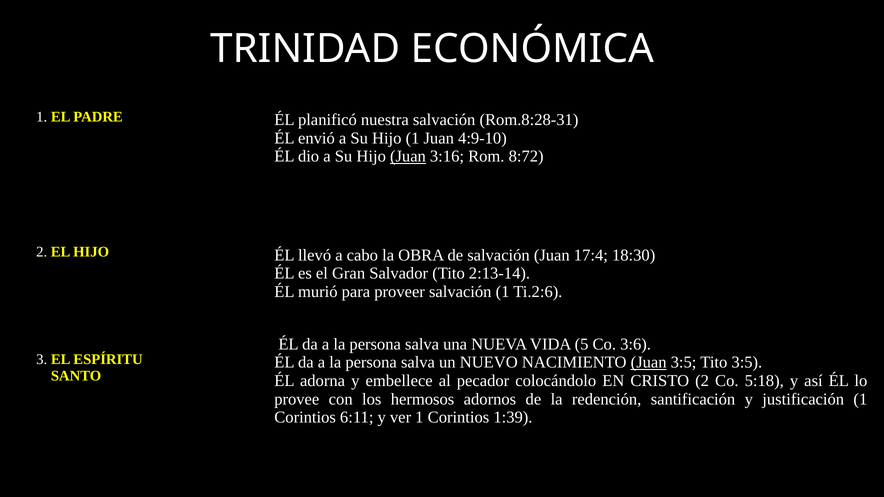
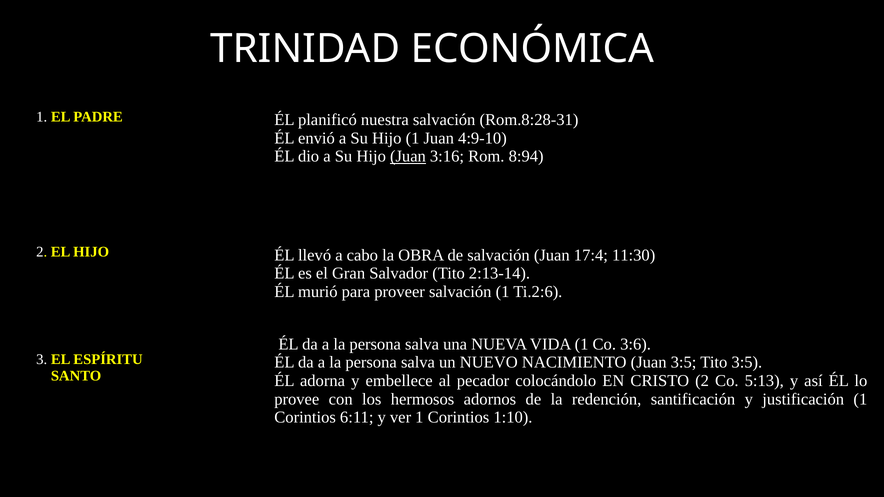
8:72: 8:72 -> 8:94
18:30: 18:30 -> 11:30
VIDA 5: 5 -> 1
Juan at (649, 363) underline: present -> none
5:18: 5:18 -> 5:13
1:39: 1:39 -> 1:10
